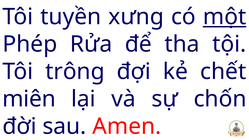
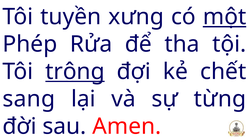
trông underline: none -> present
miên: miên -> sang
chốn: chốn -> từng
